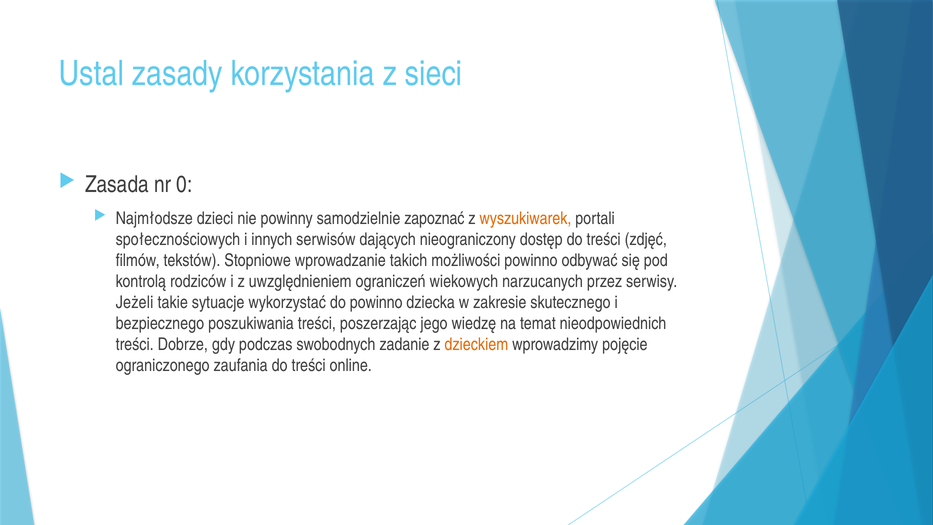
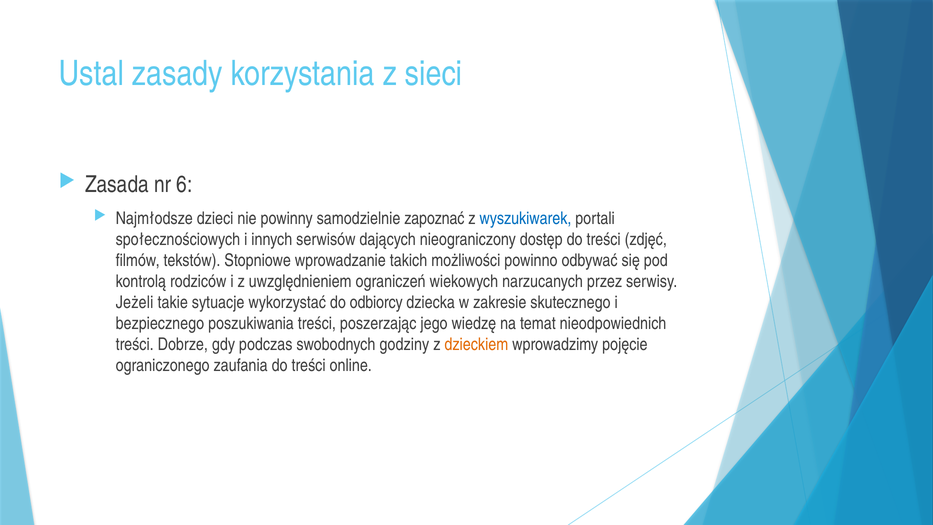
0: 0 -> 6
wyszukiwarek colour: orange -> blue
do powinno: powinno -> odbiorcy
zadanie: zadanie -> godziny
